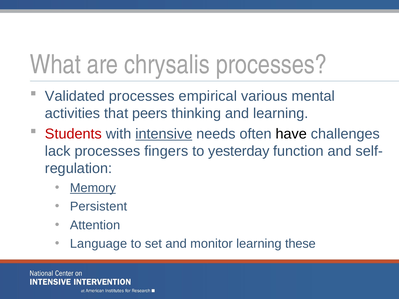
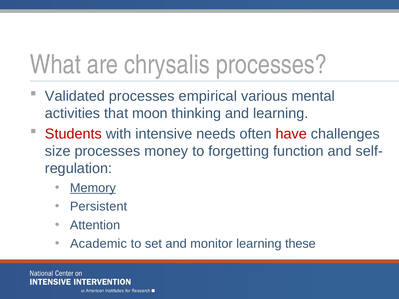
peers: peers -> moon
intensive underline: present -> none
have colour: black -> red
lack: lack -> size
fingers: fingers -> money
yesterday: yesterday -> forgetting
Language: Language -> Academic
